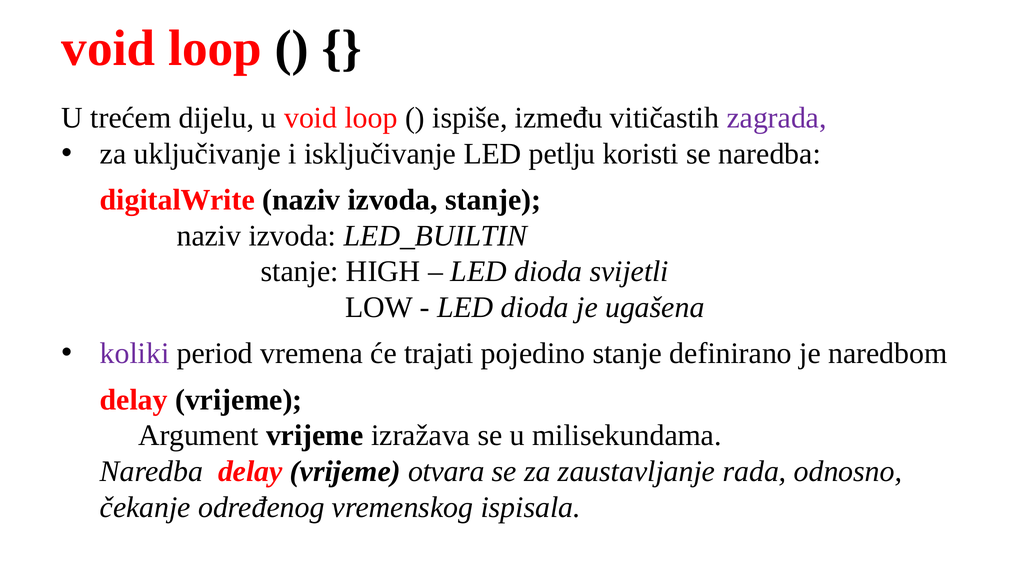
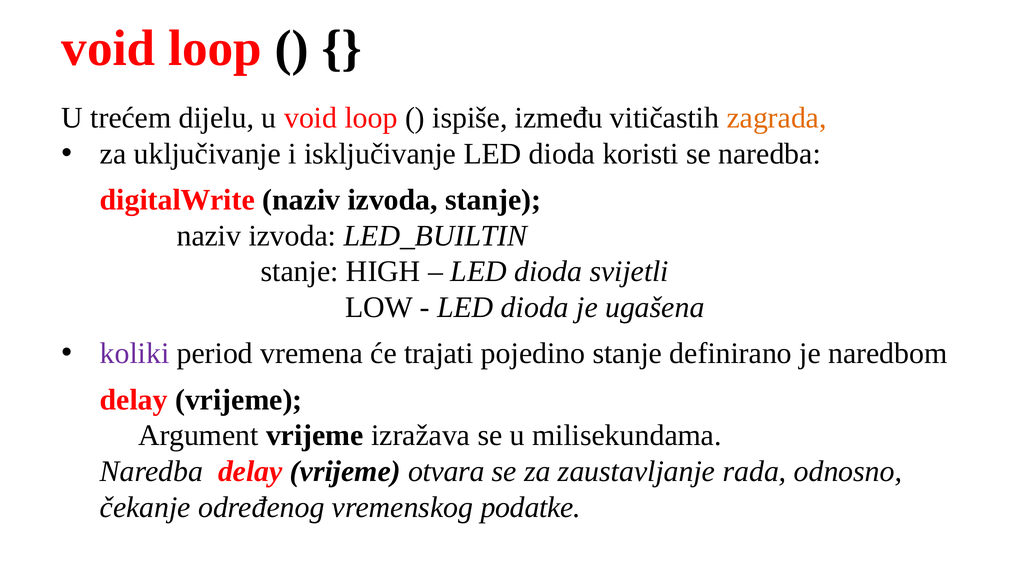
zagrada colour: purple -> orange
isključivanje LED petlju: petlju -> dioda
ispisala: ispisala -> podatke
